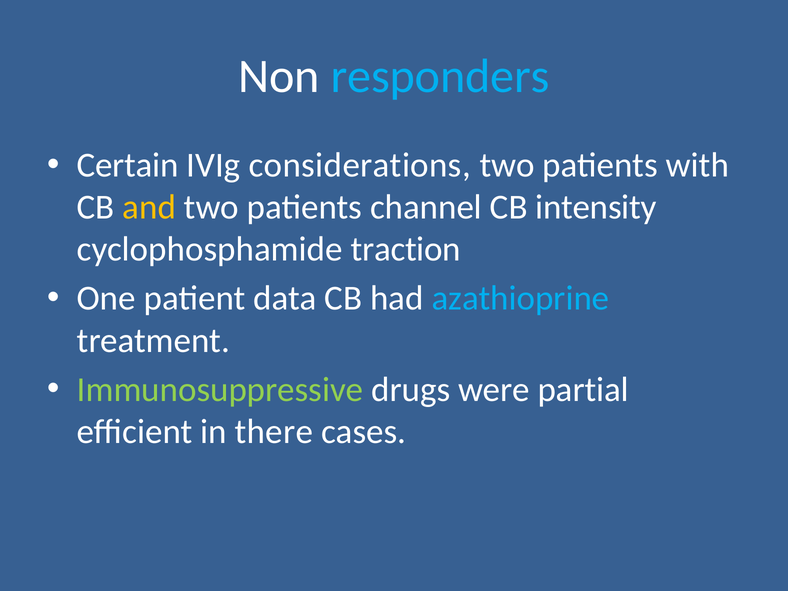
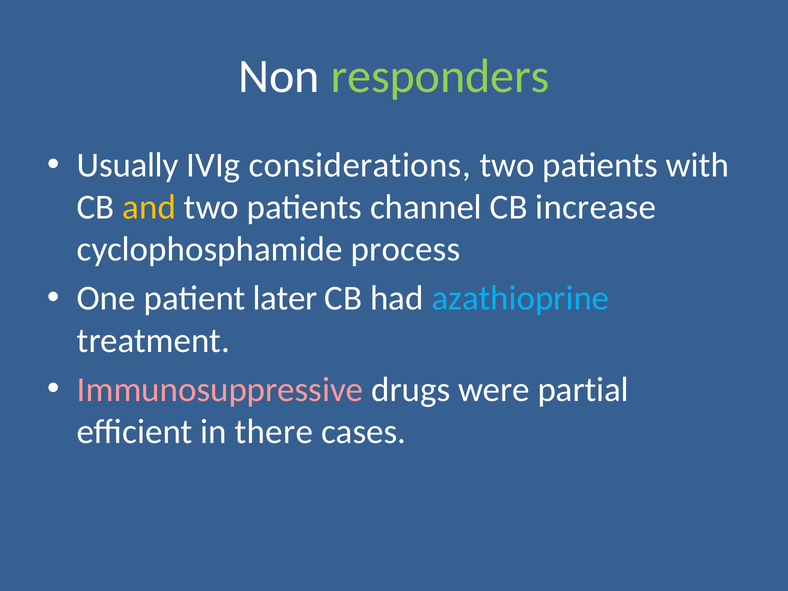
responders colour: light blue -> light green
Certain: Certain -> Usually
intensity: intensity -> increase
traction: traction -> process
data: data -> later
Immunosuppressive colour: light green -> pink
